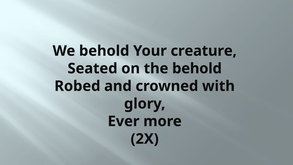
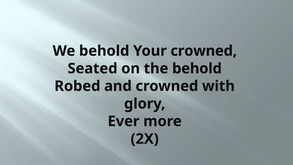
Your creature: creature -> crowned
